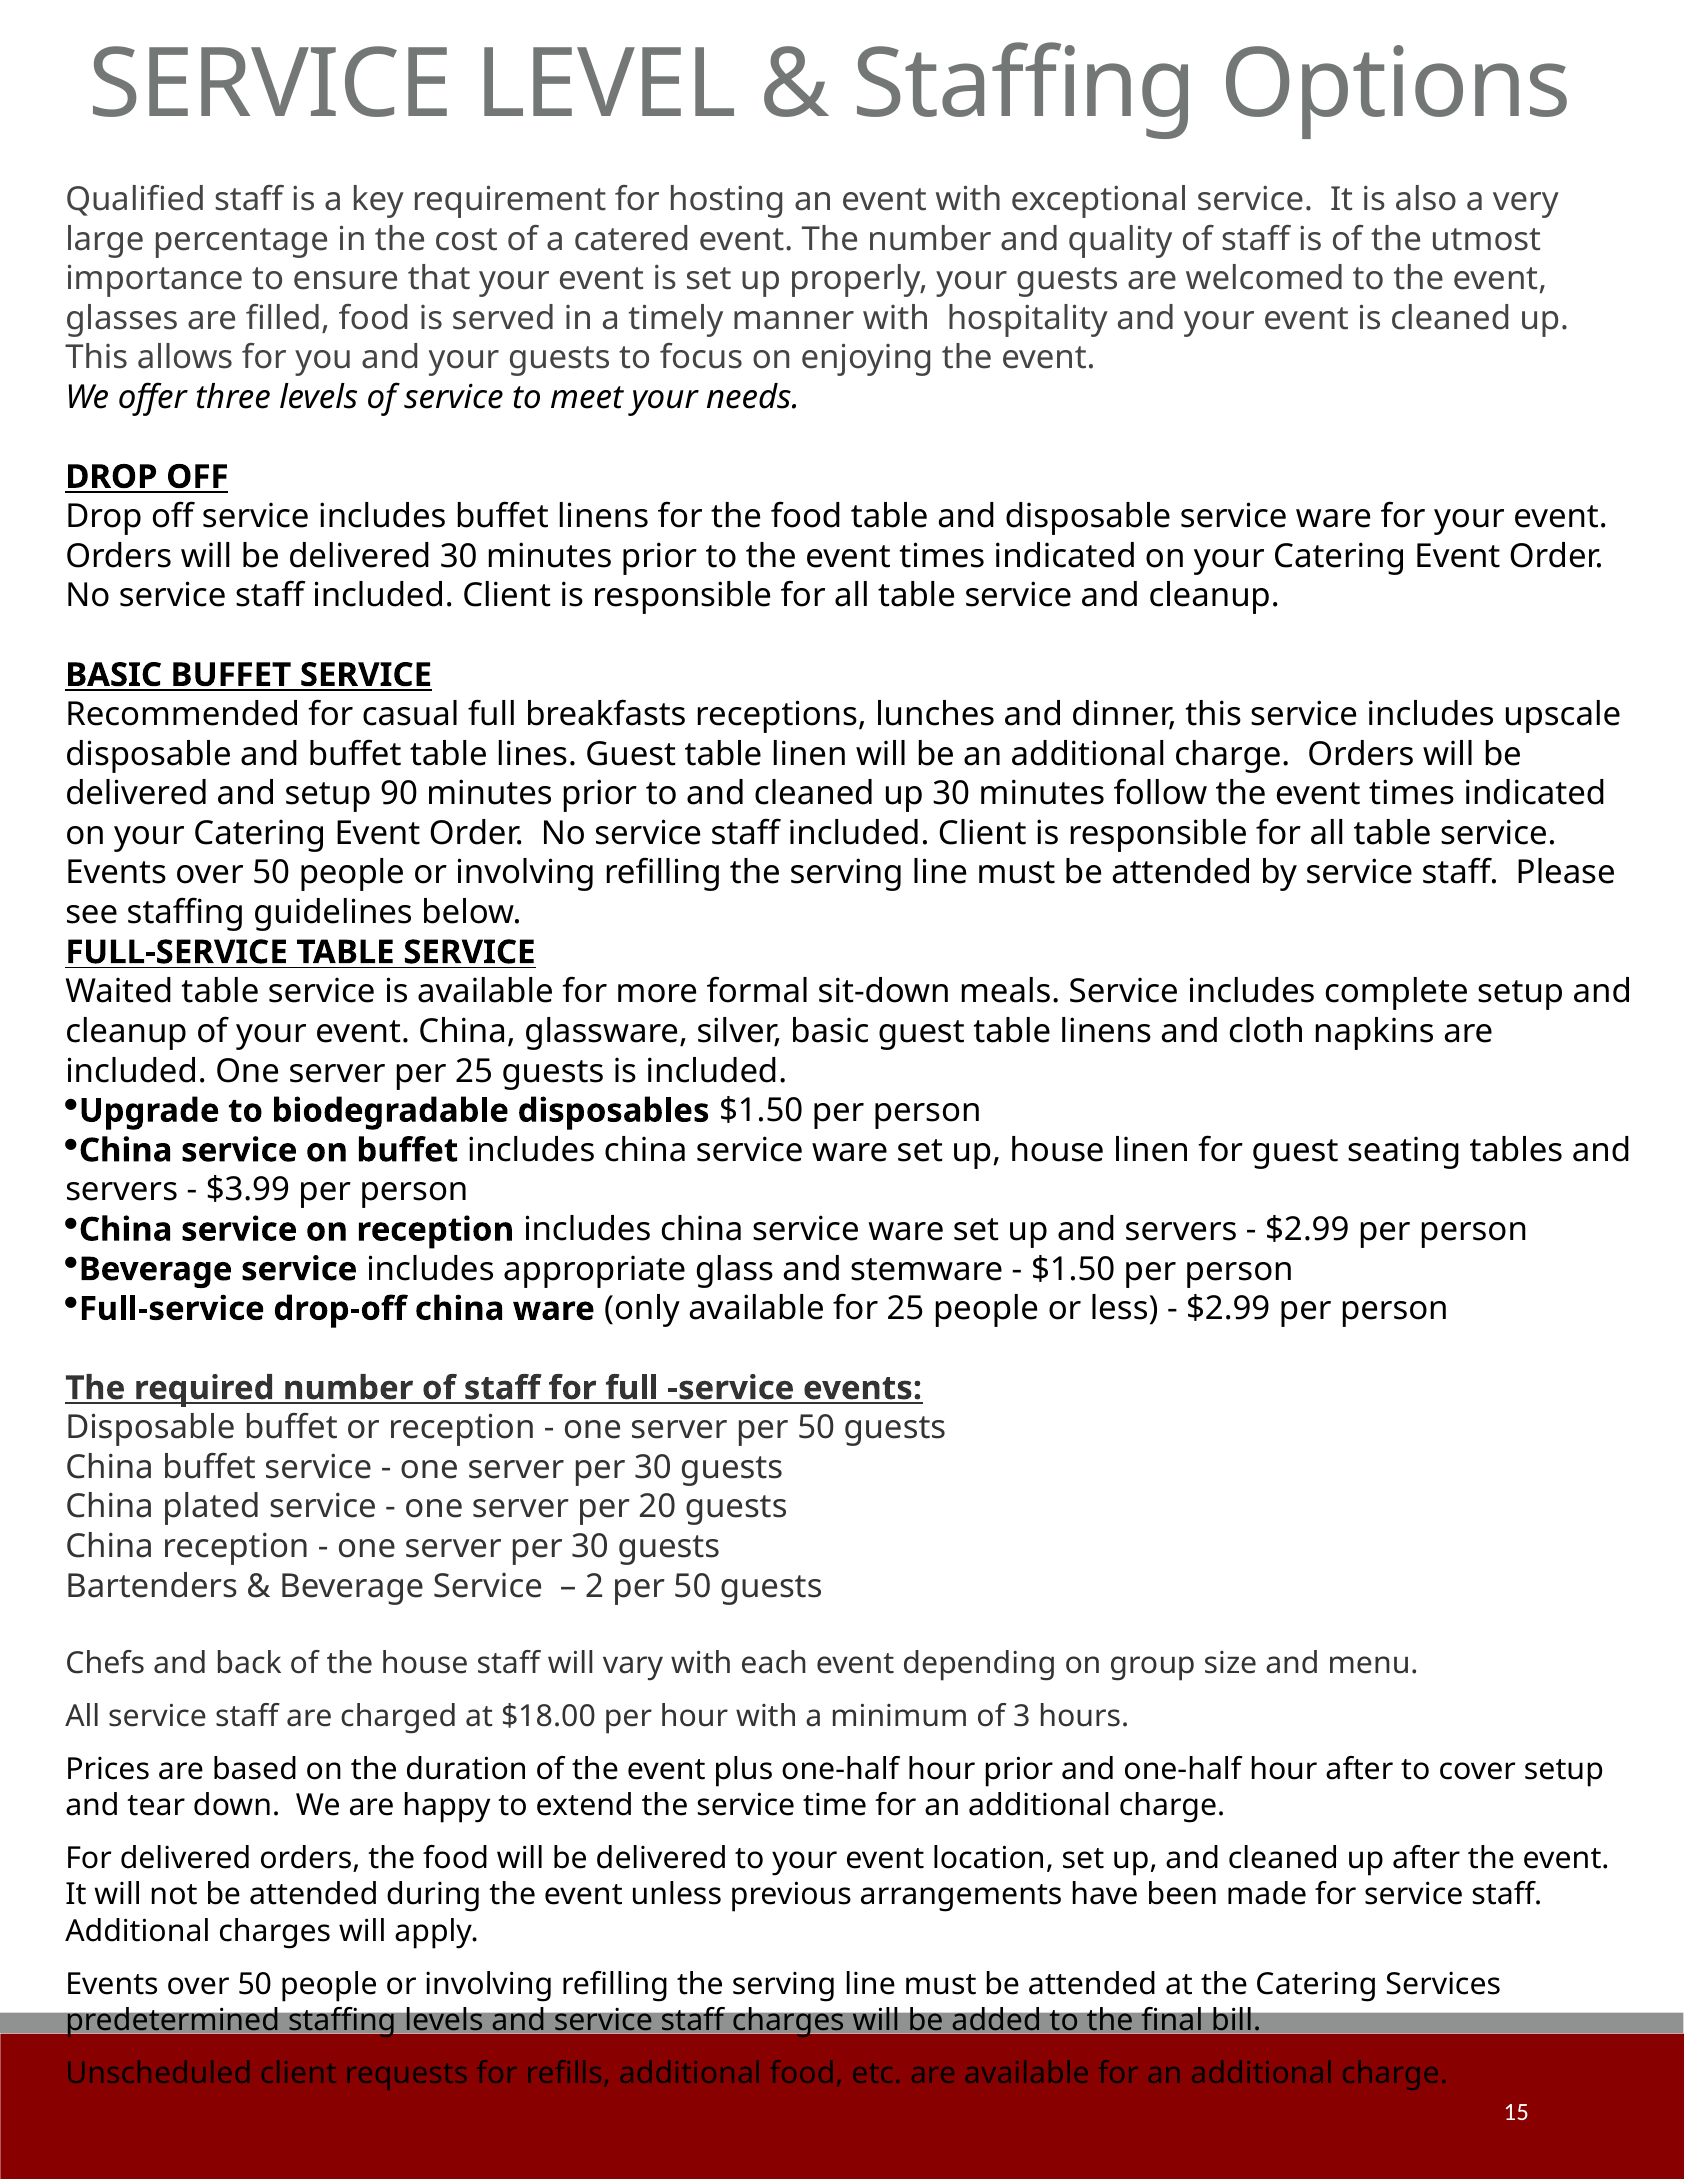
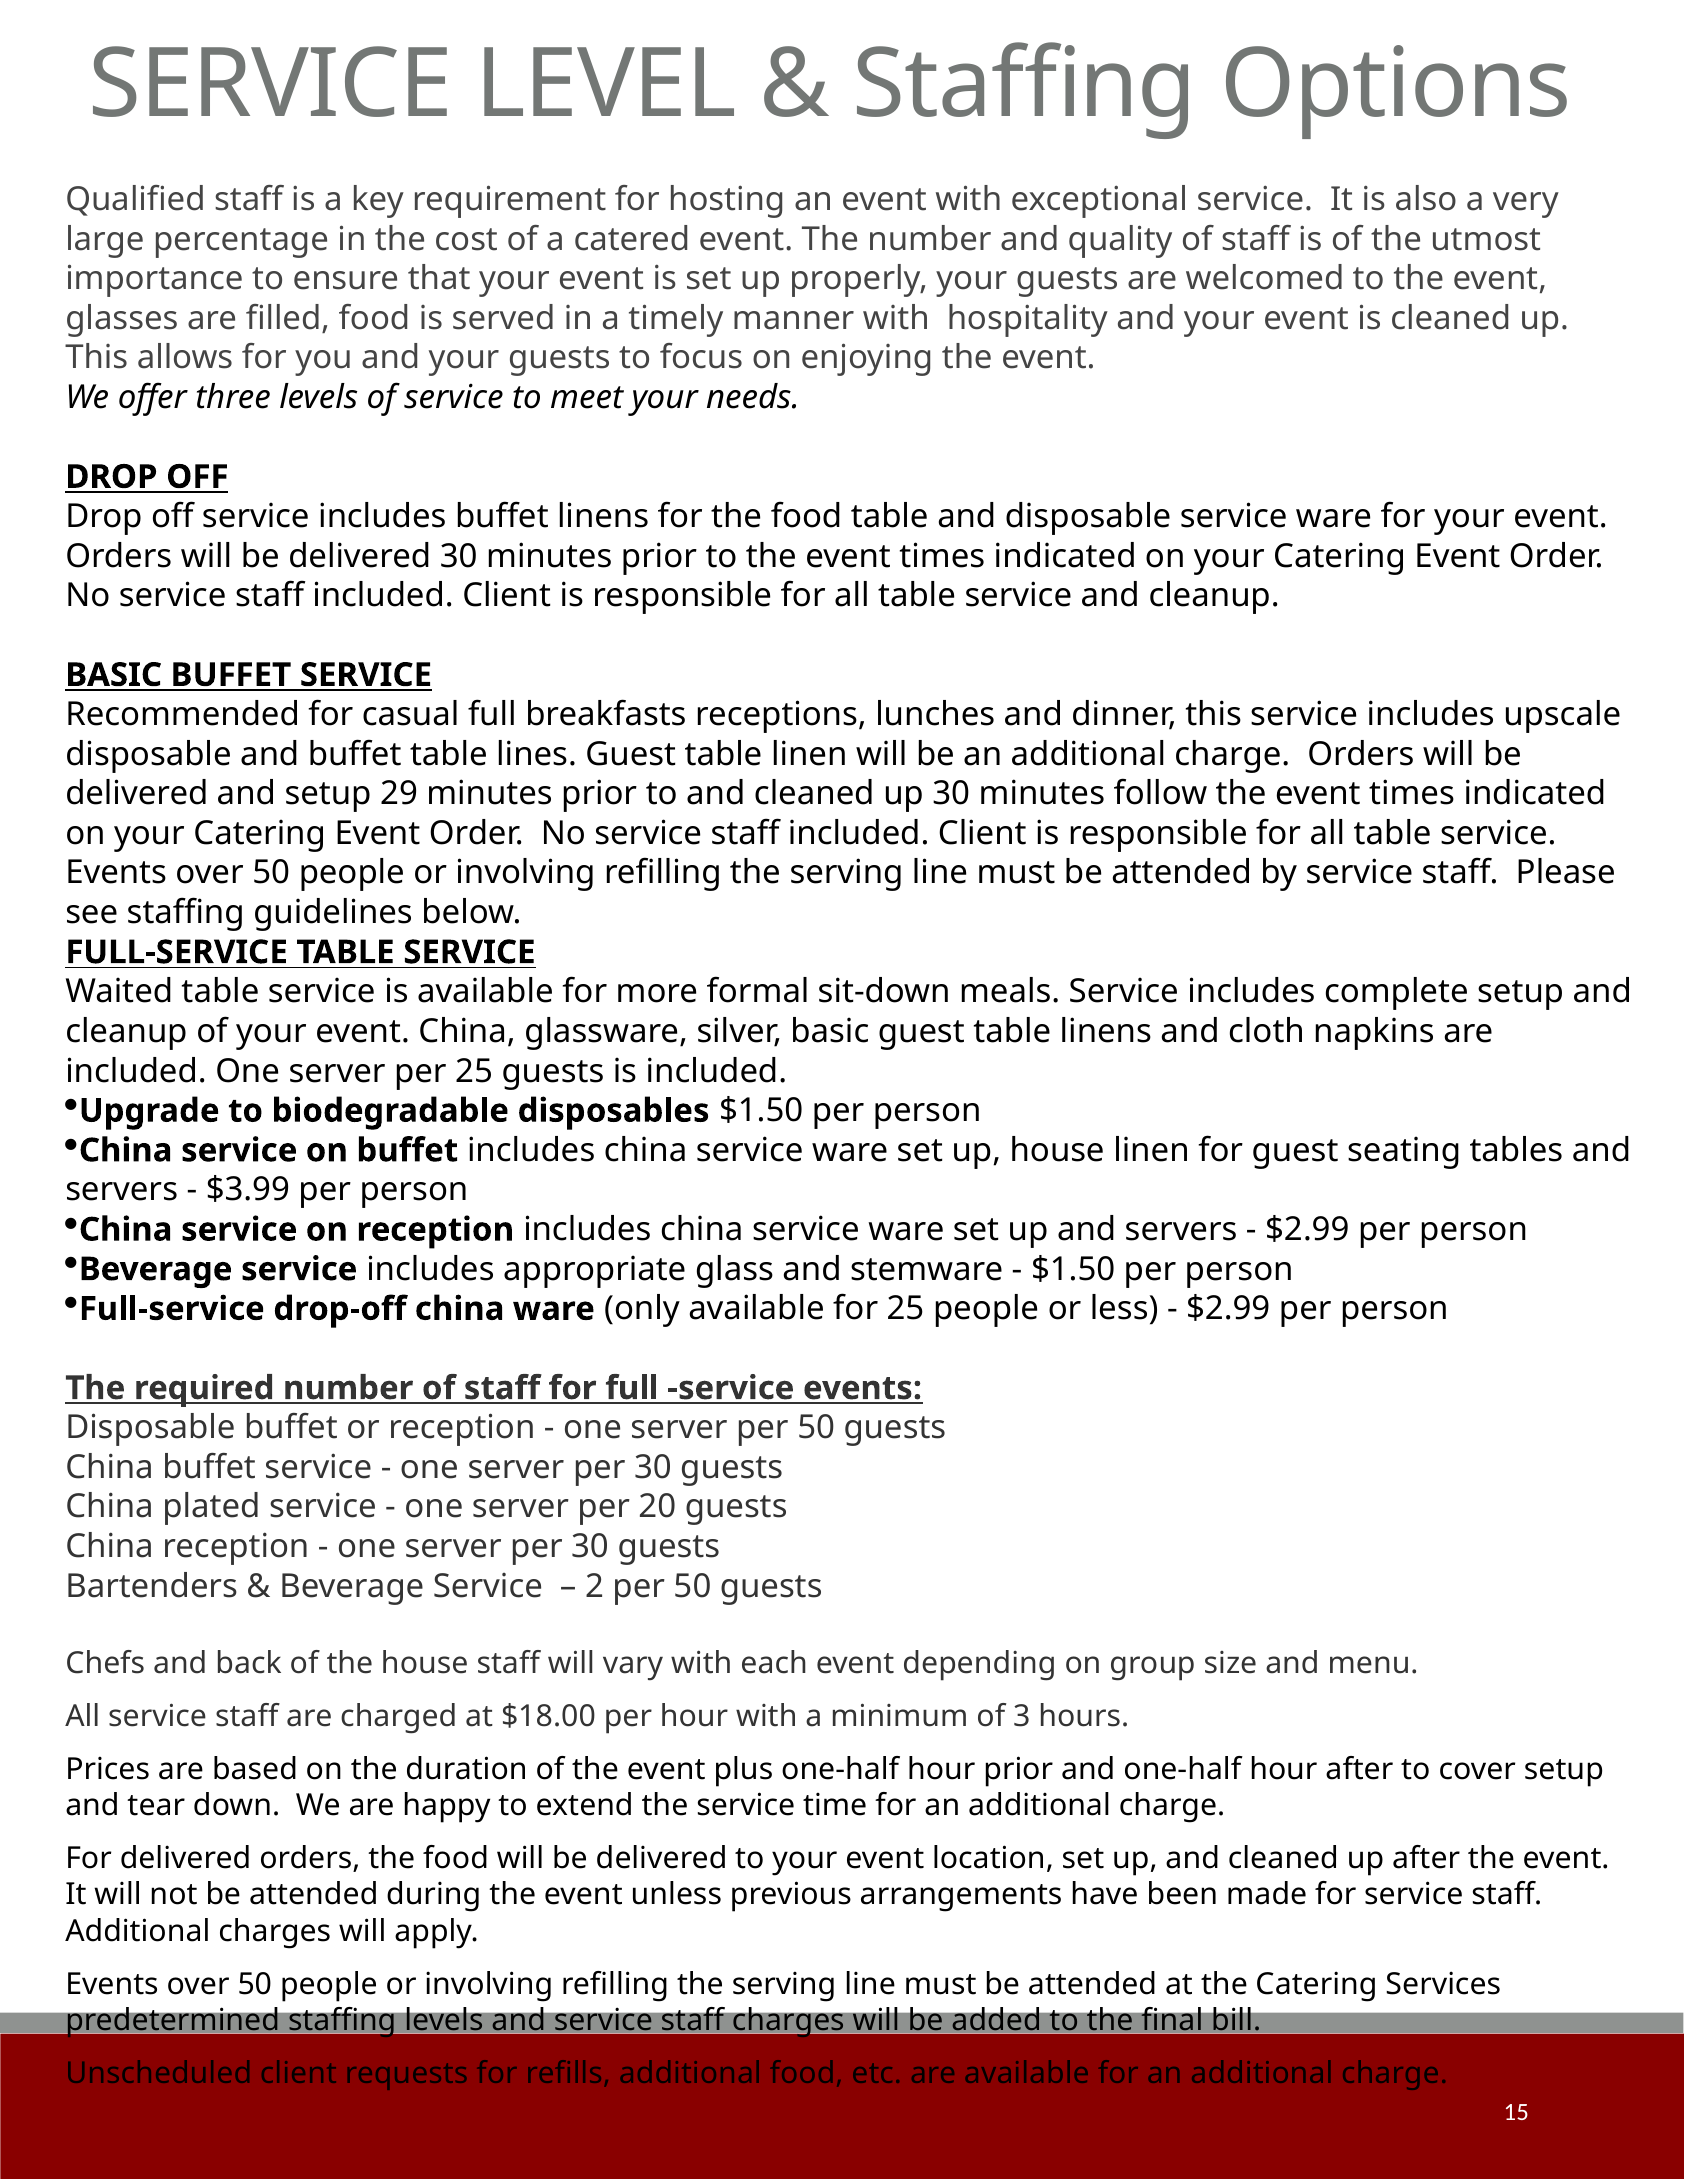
90: 90 -> 29
